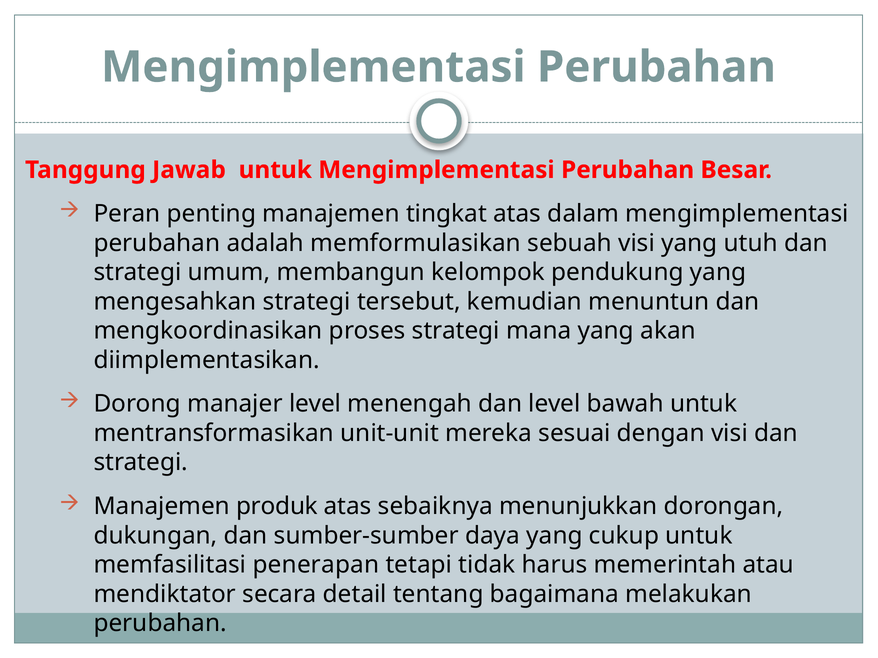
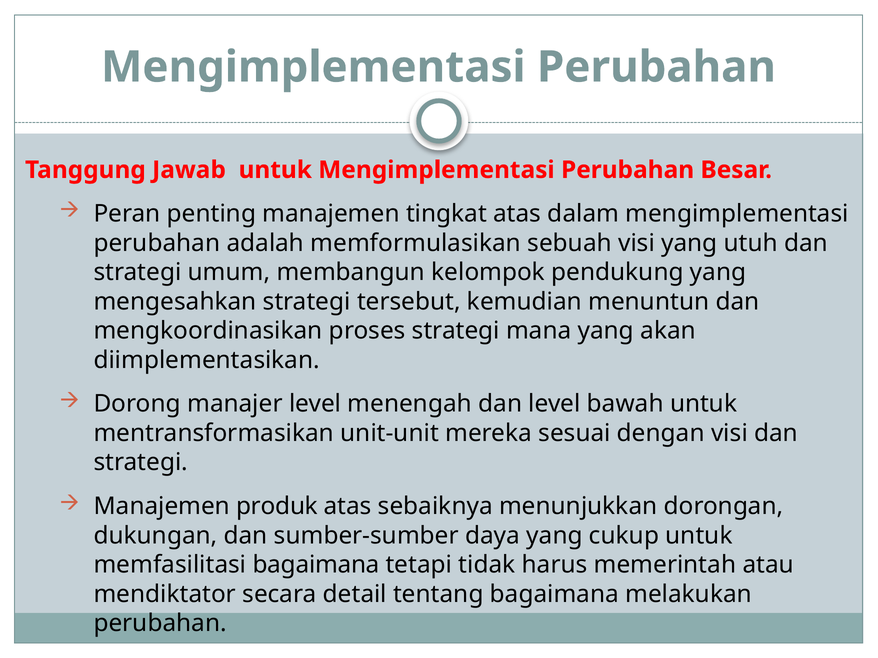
memfasilitasi penerapan: penerapan -> bagaimana
